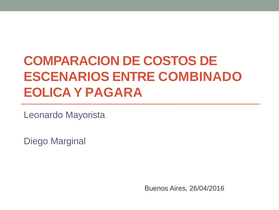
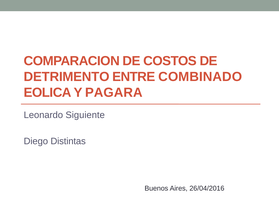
ESCENARIOS: ESCENARIOS -> DETRIMENTO
Mayorista: Mayorista -> Siguiente
Marginal: Marginal -> Distintas
